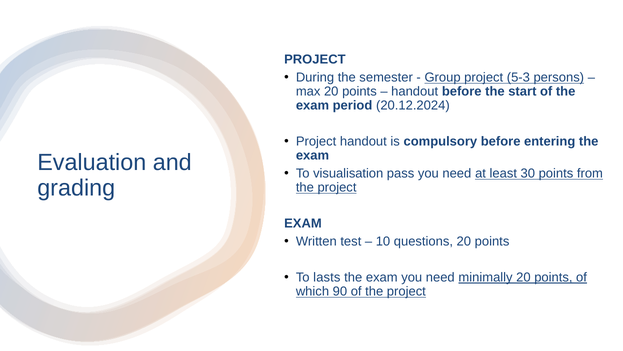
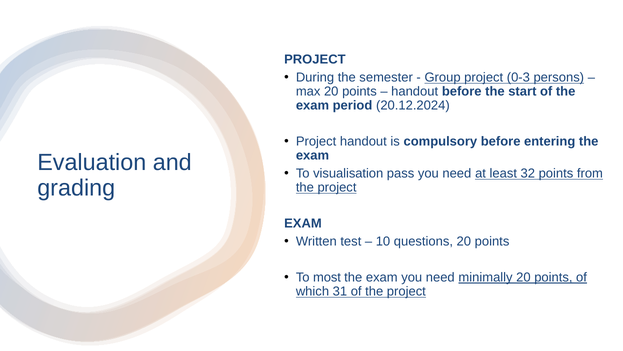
5-3: 5-3 -> 0-3
30: 30 -> 32
lasts: lasts -> most
90: 90 -> 31
